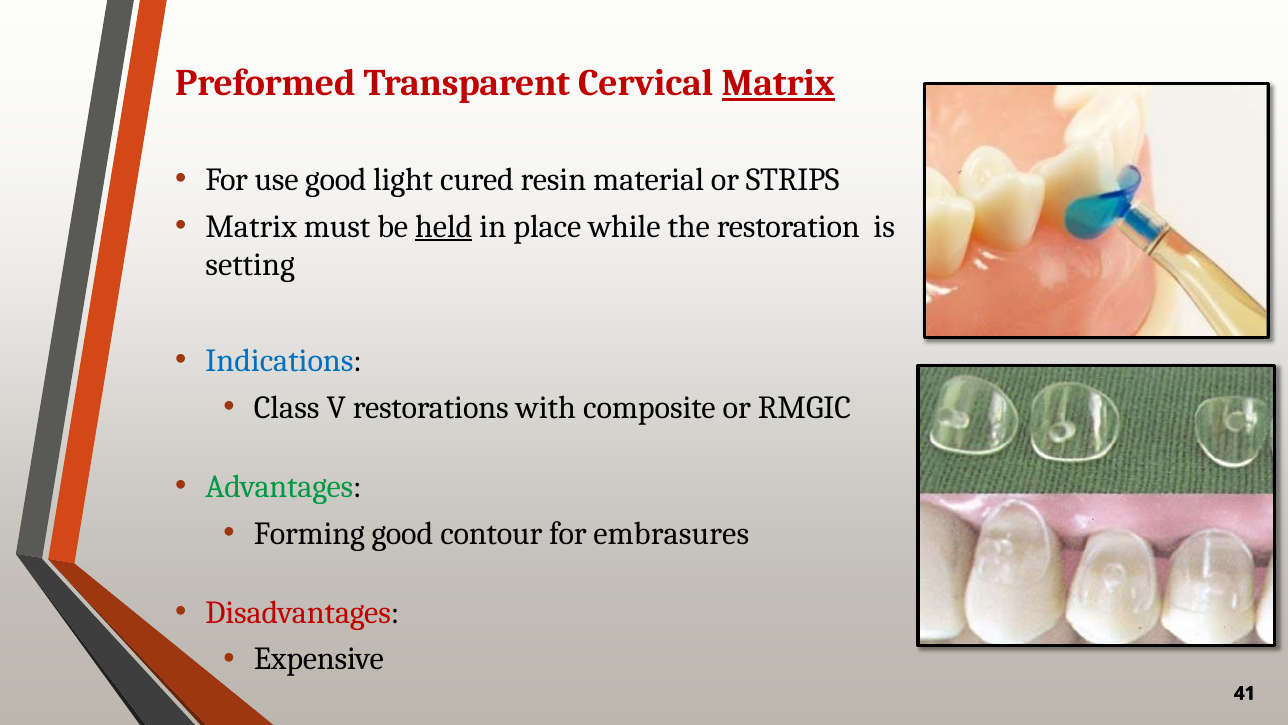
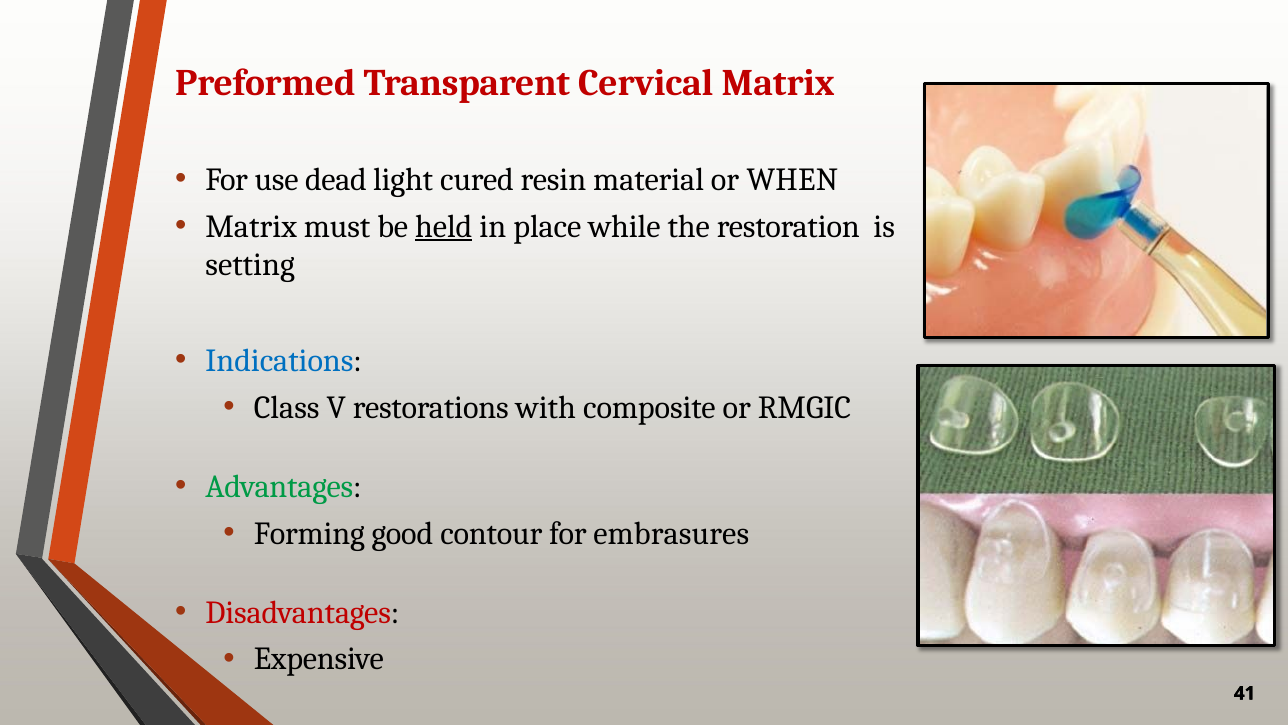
Matrix at (778, 83) underline: present -> none
use good: good -> dead
STRIPS: STRIPS -> WHEN
